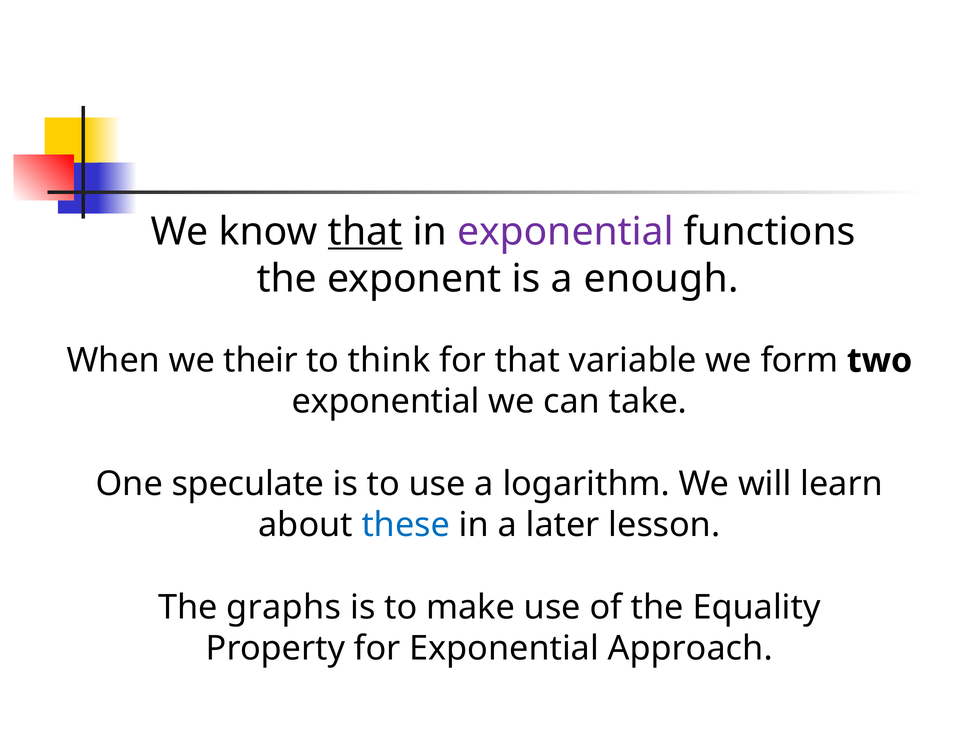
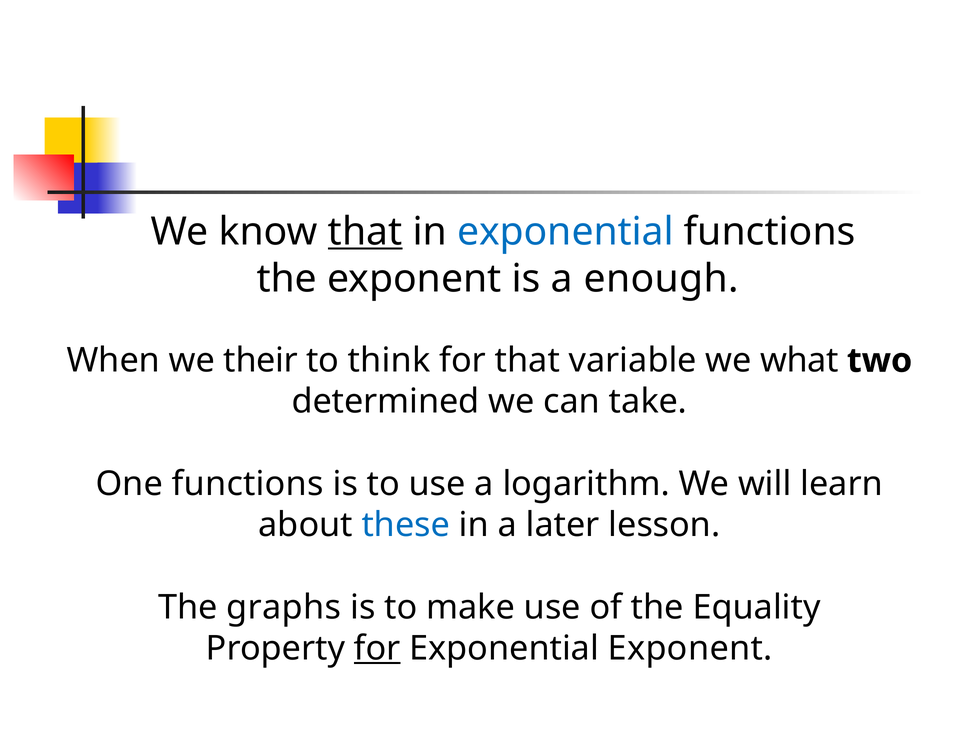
exponential at (565, 232) colour: purple -> blue
form: form -> what
exponential at (386, 402): exponential -> determined
One speculate: speculate -> functions
for at (377, 649) underline: none -> present
Exponential Approach: Approach -> Exponent
